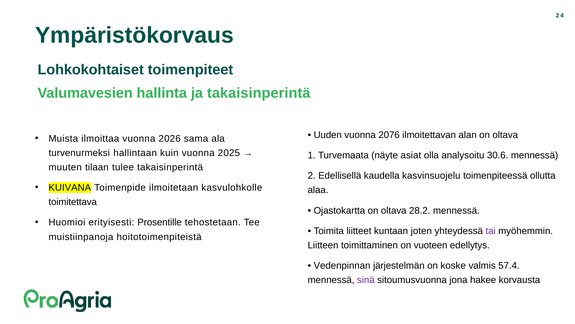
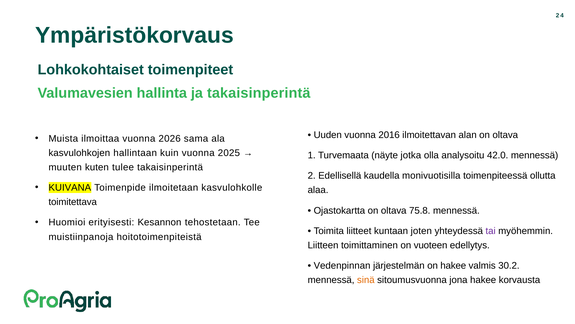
2076: 2076 -> 2016
turvenurmeksi: turvenurmeksi -> kasvulohkojen
asiat: asiat -> jotka
30.6: 30.6 -> 42.0
tilaan: tilaan -> kuten
kasvinsuojelu: kasvinsuojelu -> monivuotisilla
28.2: 28.2 -> 75.8
Prosentille: Prosentille -> Kesannon
on koske: koske -> hakee
57.4: 57.4 -> 30.2
sinä colour: purple -> orange
